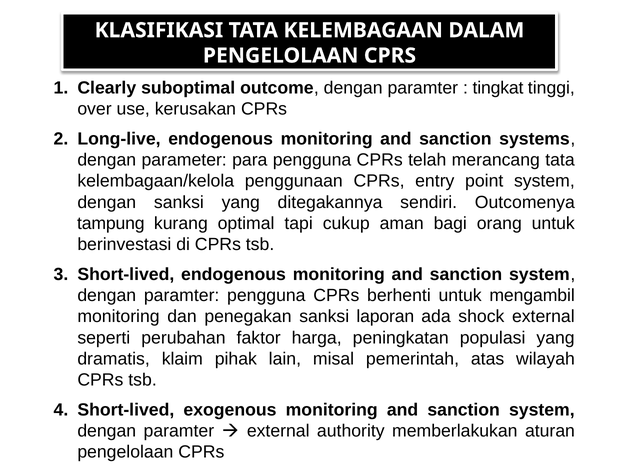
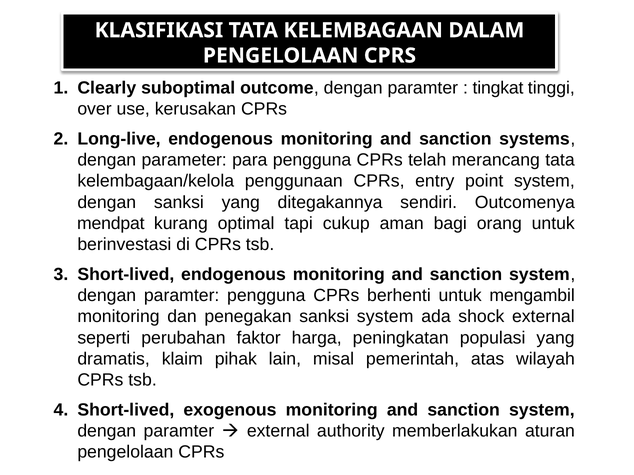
tampung: tampung -> mendpat
sanksi laporan: laporan -> system
